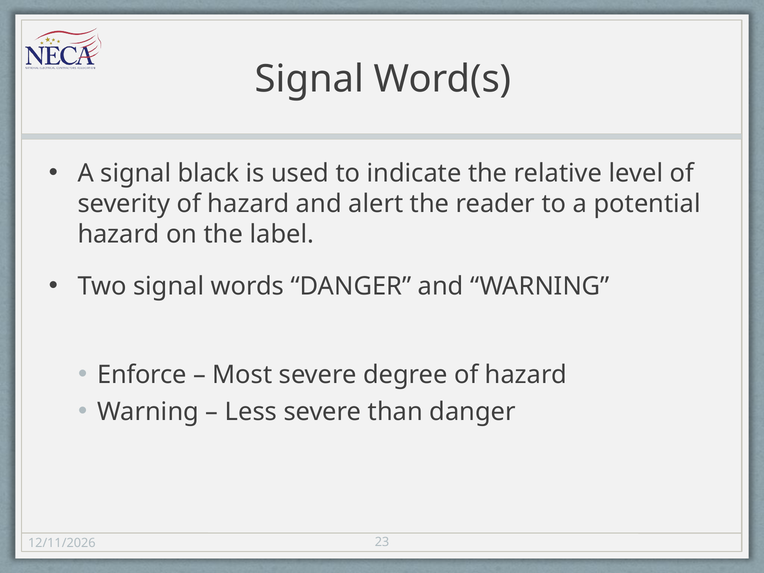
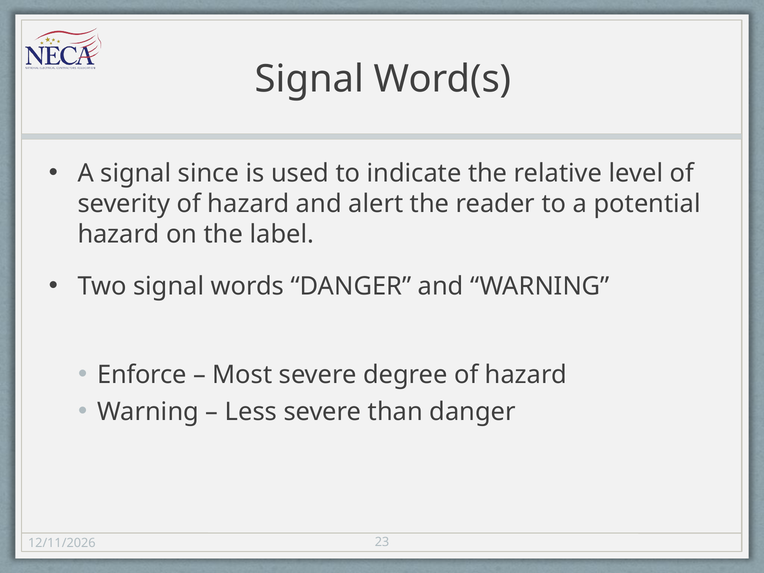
black: black -> since
